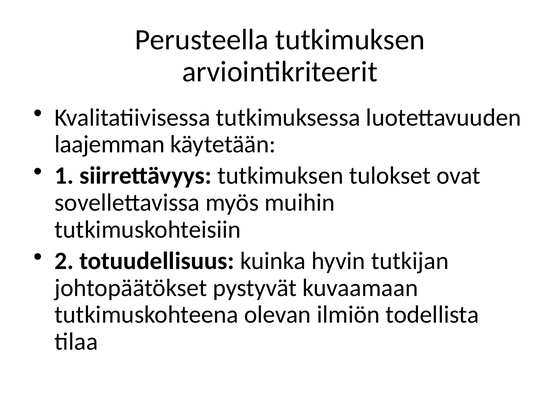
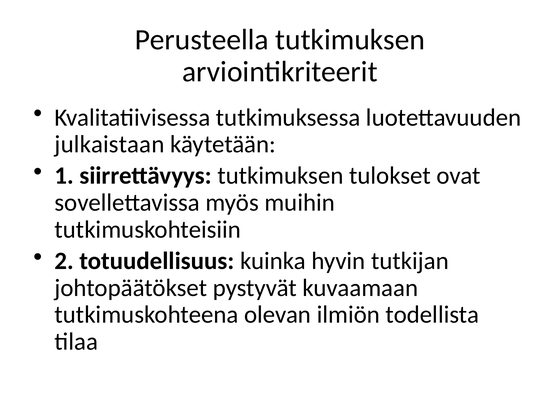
laajemman: laajemman -> julkaistaan
